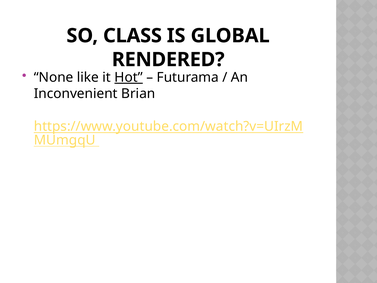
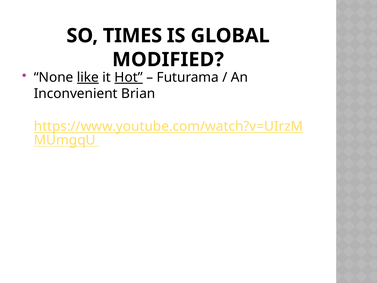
CLASS: CLASS -> TIMES
RENDERED: RENDERED -> MODIFIED
like underline: none -> present
